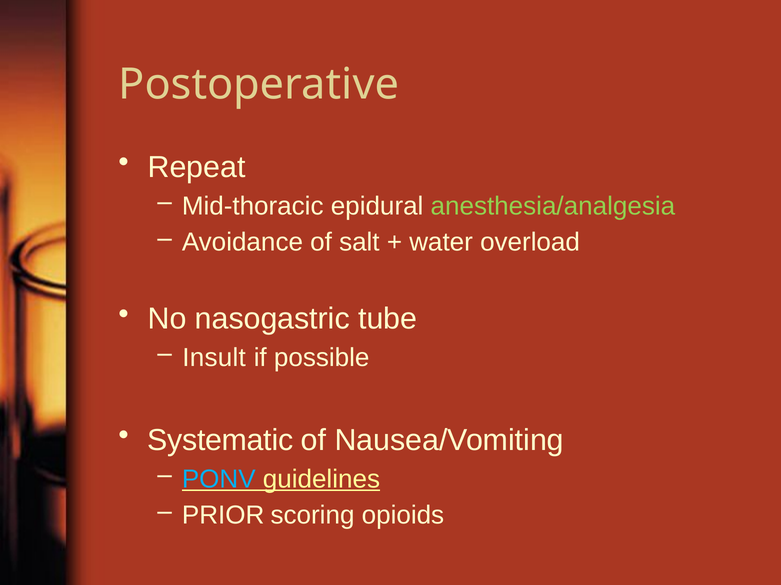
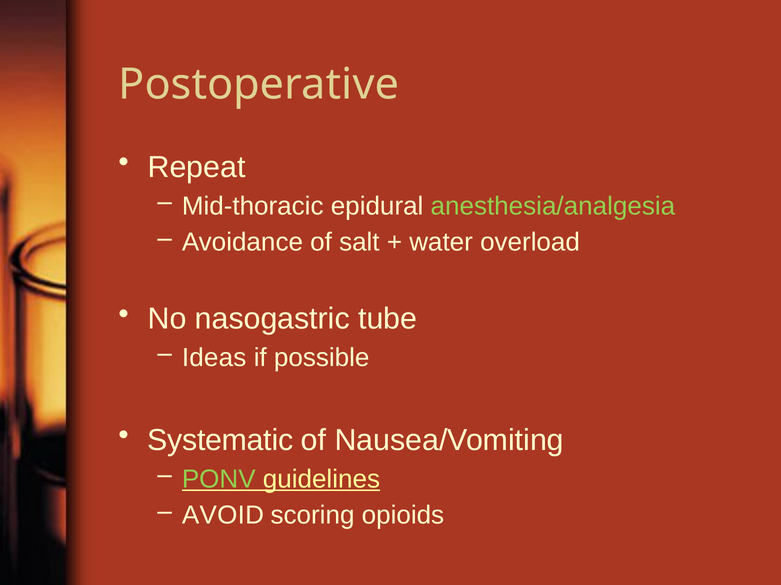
Insult: Insult -> Ideas
PONV colour: light blue -> light green
PRIOR: PRIOR -> AVOID
